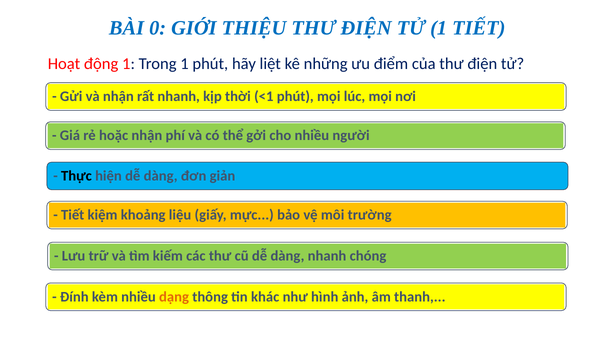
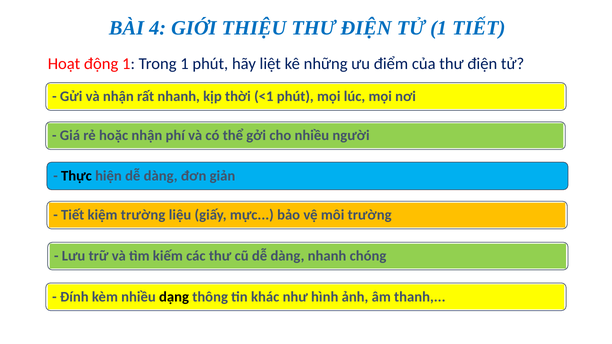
0: 0 -> 4
kiệm khoảng: khoảng -> trường
dạng colour: orange -> black
